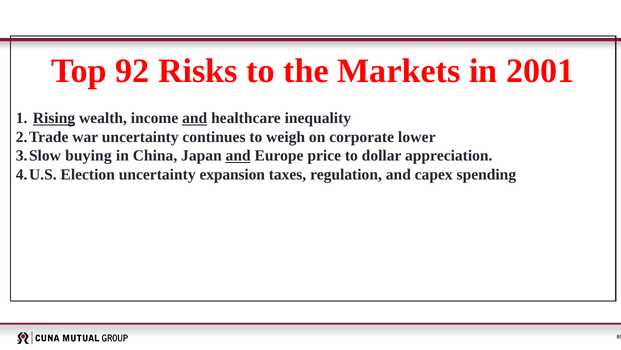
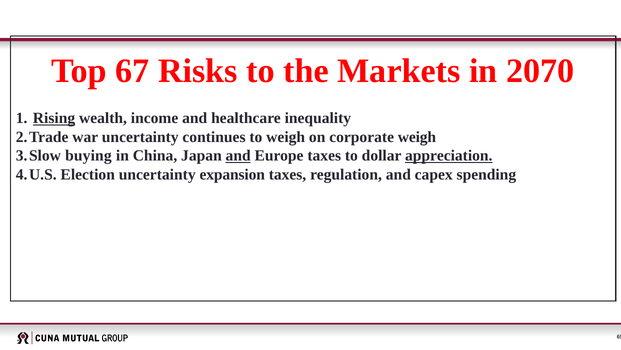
92: 92 -> 67
2001: 2001 -> 2070
and at (195, 118) underline: present -> none
corporate lower: lower -> weigh
Europe price: price -> taxes
appreciation underline: none -> present
